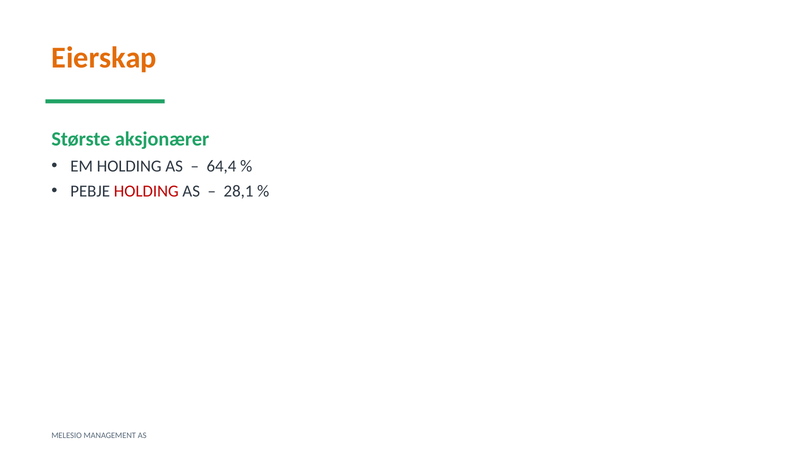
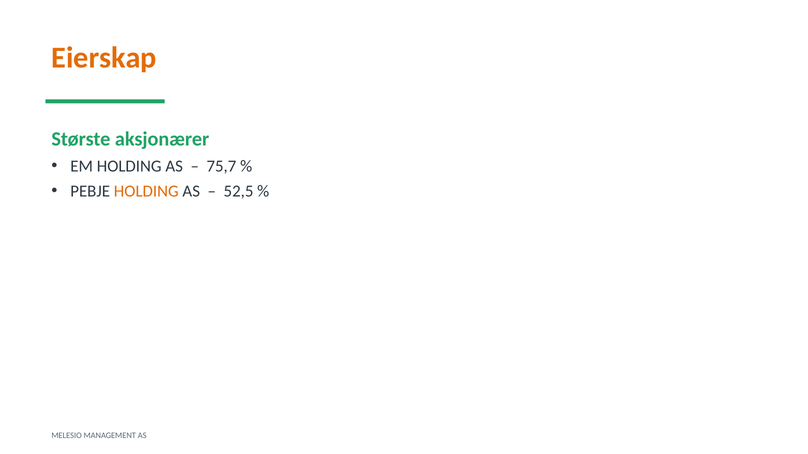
64,4: 64,4 -> 75,7
HOLDING at (146, 191) colour: red -> orange
28,1: 28,1 -> 52,5
